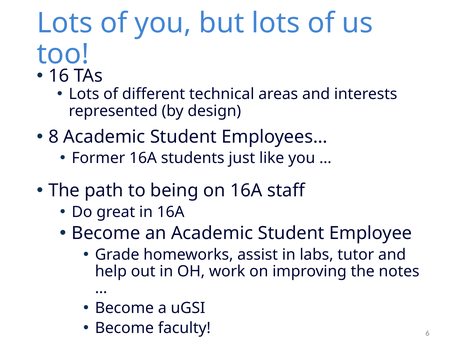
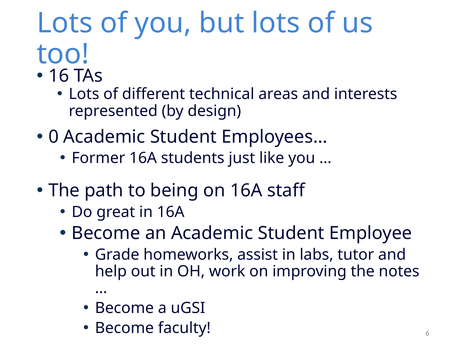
8: 8 -> 0
